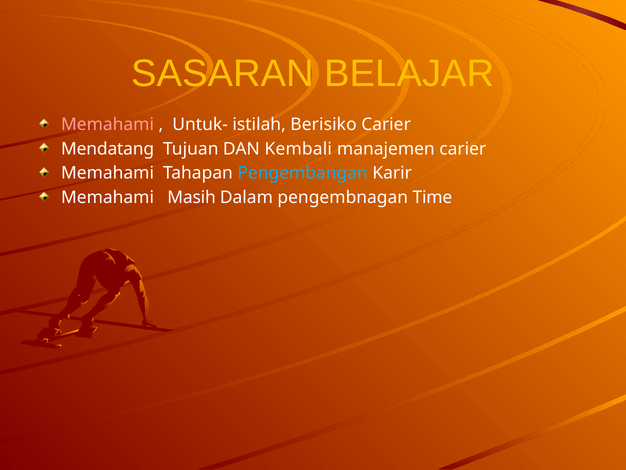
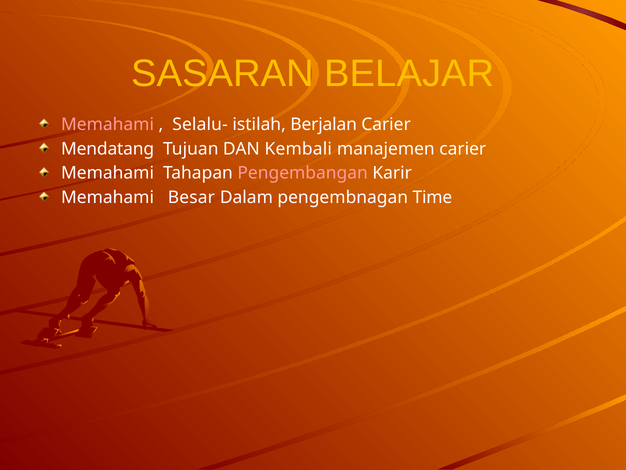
Untuk-: Untuk- -> Selalu-
Berisiko: Berisiko -> Berjalan
Pengembangan colour: light blue -> pink
Masih: Masih -> Besar
